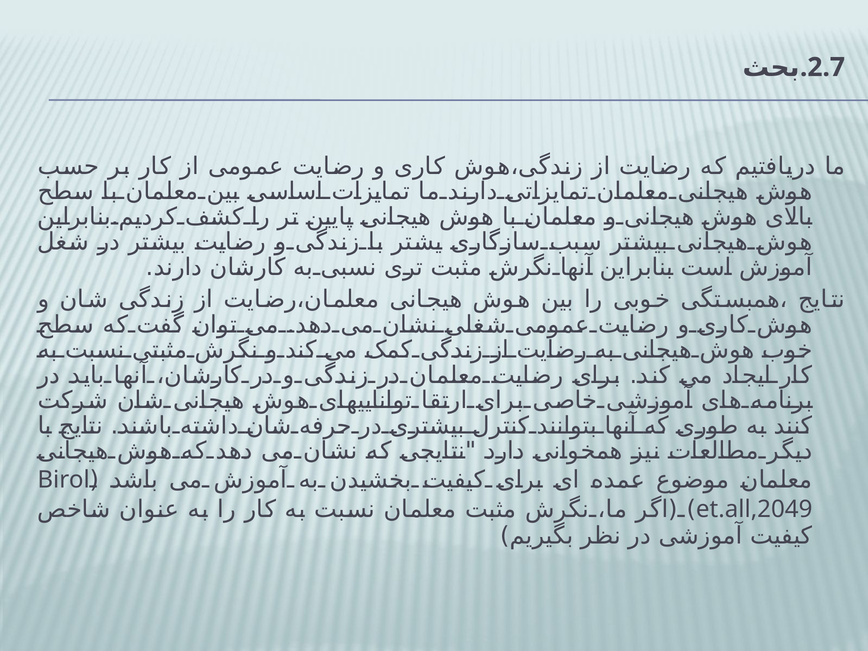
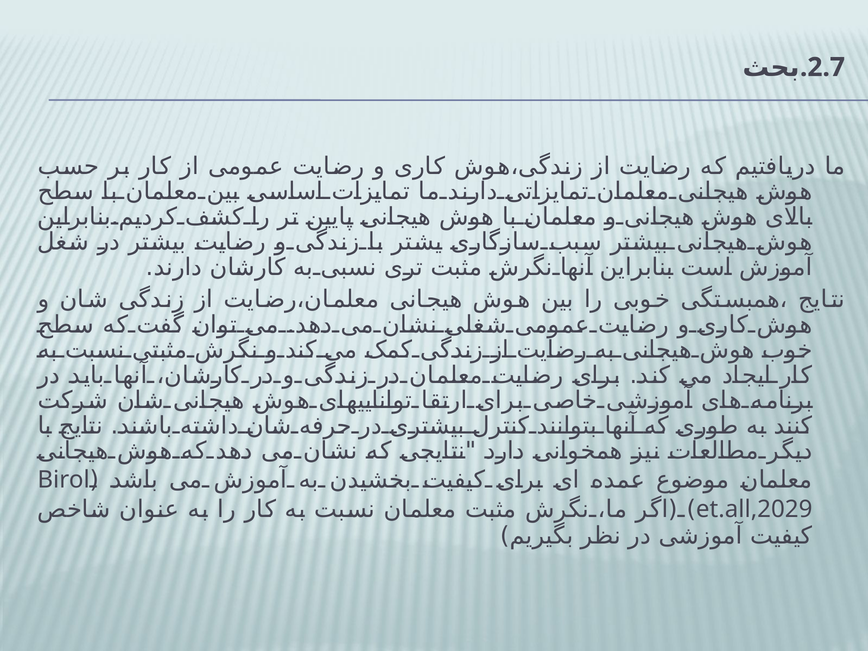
et.all,2049: et.all,2049 -> et.all,2029
